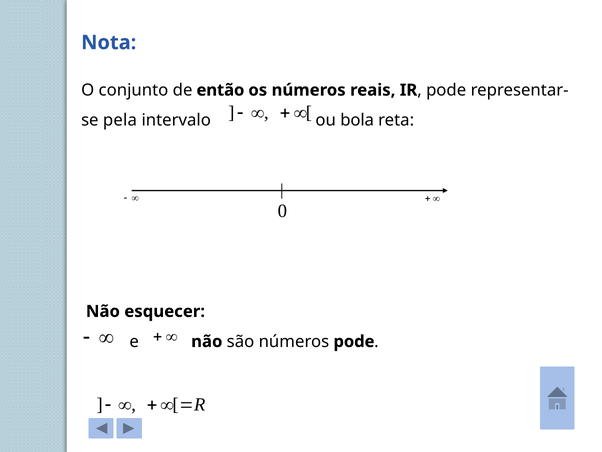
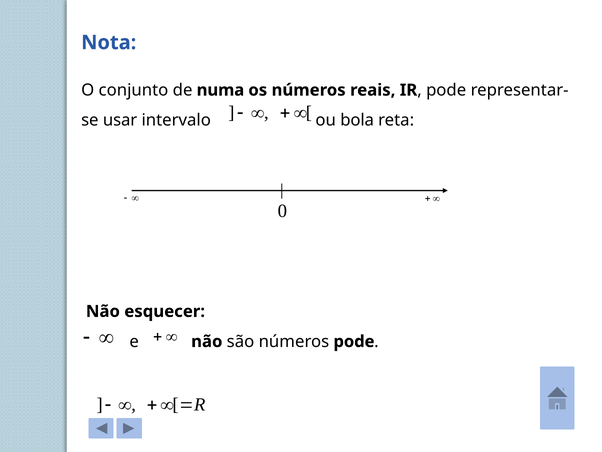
então: então -> numa
pela: pela -> usar
